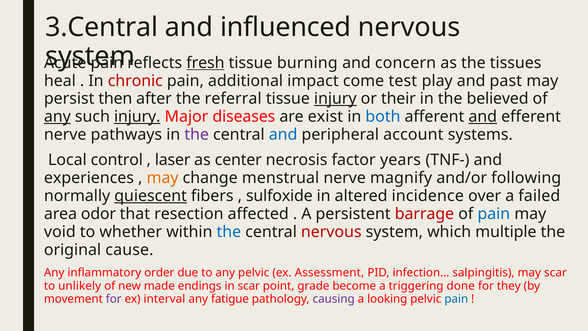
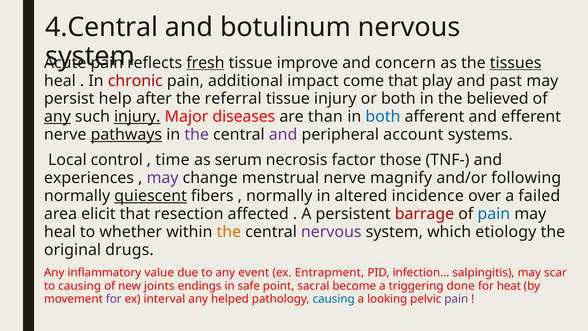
3.Central: 3.Central -> 4.Central
influenced: influenced -> botulinum
burning: burning -> improve
tissues underline: none -> present
come test: test -> that
then: then -> help
injury at (335, 99) underline: present -> none
or their: their -> both
exist: exist -> than
and at (483, 117) underline: present -> none
pathways underline: none -> present
and at (283, 135) colour: blue -> purple
laser: laser -> time
center: center -> serum
years: years -> those
may at (163, 178) colour: orange -> purple
sulfoxide at (279, 196): sulfoxide -> normally
odor: odor -> elicit
void at (60, 232): void -> heal
the at (229, 232) colour: blue -> orange
nervous at (331, 232) colour: red -> purple
multiple: multiple -> etiology
cause: cause -> drugs
order: order -> value
any pelvic: pelvic -> event
Assessment: Assessment -> Entrapment
to unlikely: unlikely -> causing
made: made -> joints
in scar: scar -> safe
grade: grade -> sacral
they: they -> heat
fatigue: fatigue -> helped
causing at (334, 299) colour: purple -> blue
pain at (456, 299) colour: blue -> purple
